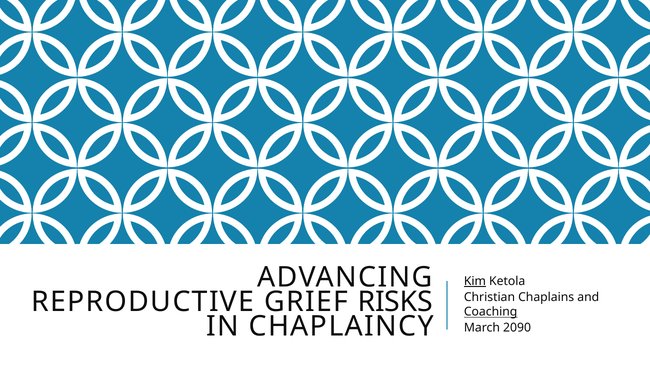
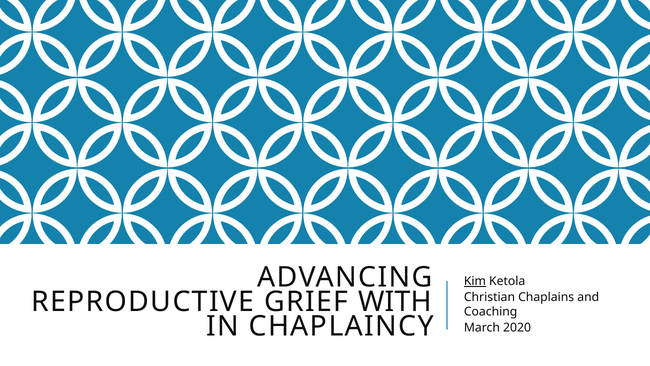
RISKS: RISKS -> WITH
Coaching underline: present -> none
2090: 2090 -> 2020
